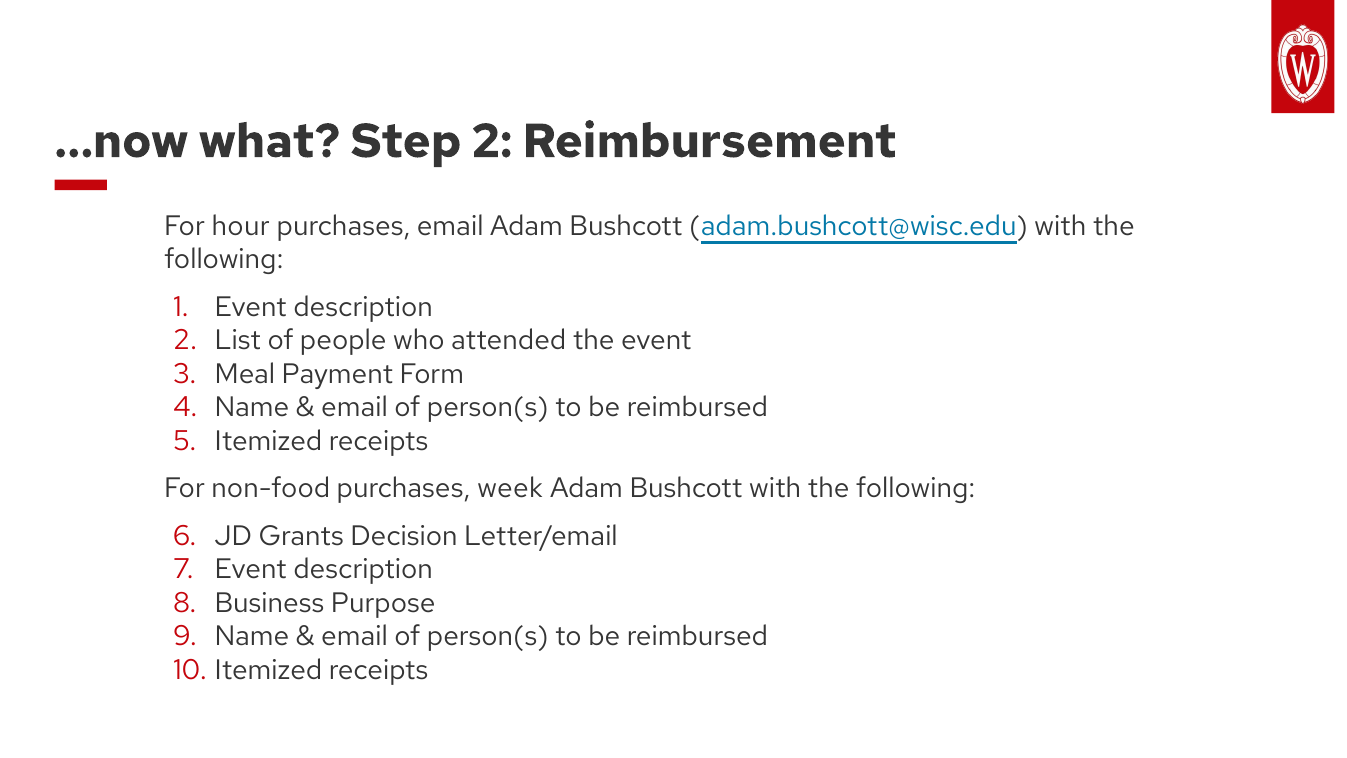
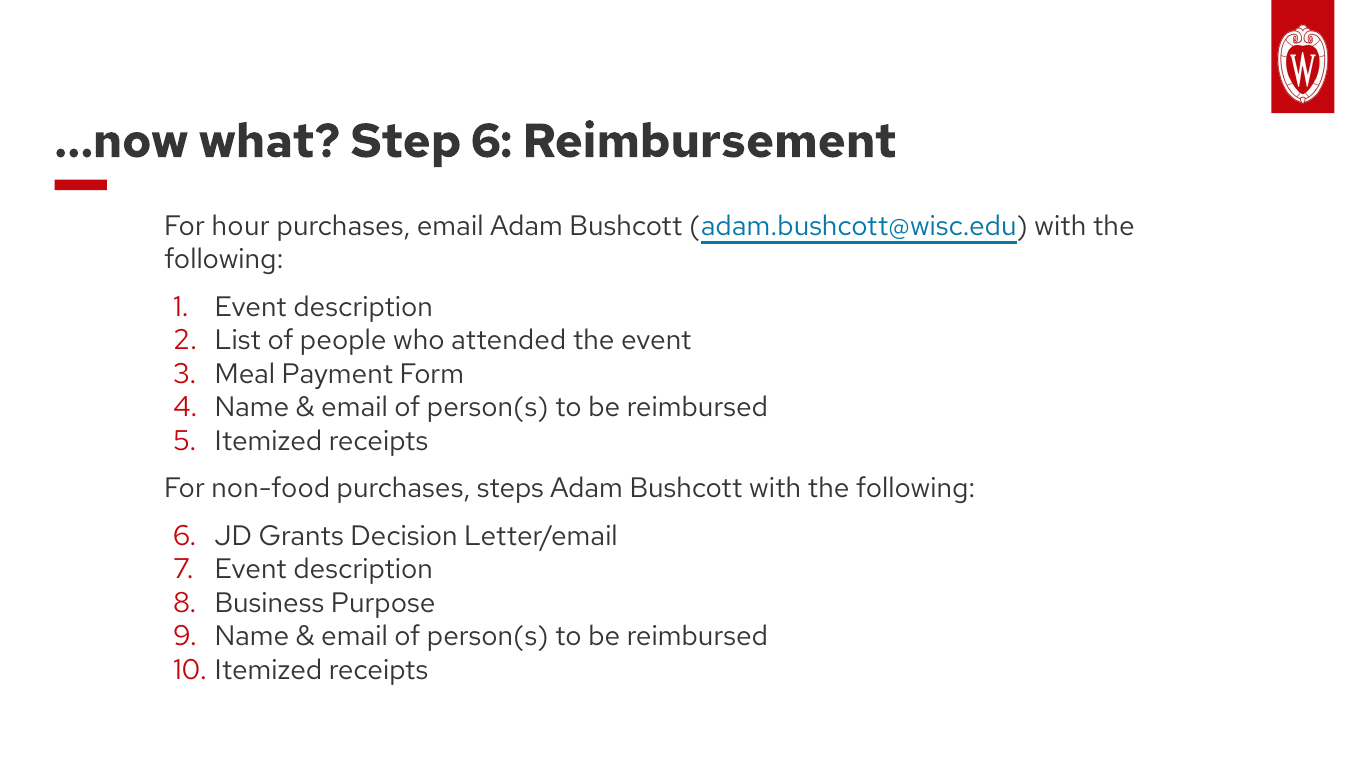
Step 2: 2 -> 6
week: week -> steps
